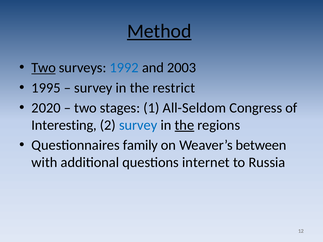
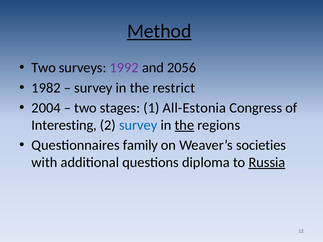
Two at (44, 68) underline: present -> none
1992 colour: blue -> purple
2003: 2003 -> 2056
1995: 1995 -> 1982
2020: 2020 -> 2004
All-Seldom: All-Seldom -> All-Estonia
between: between -> societies
internet: internet -> diploma
Russia underline: none -> present
